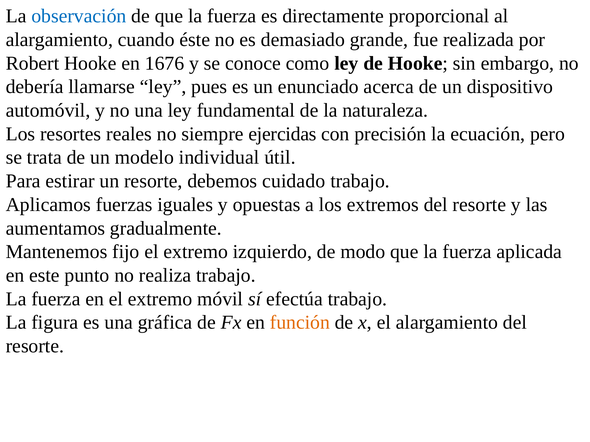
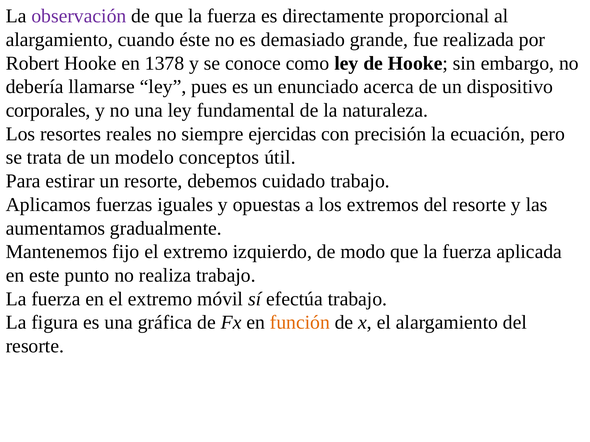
observación colour: blue -> purple
1676: 1676 -> 1378
automóvil: automóvil -> corporales
individual: individual -> conceptos
